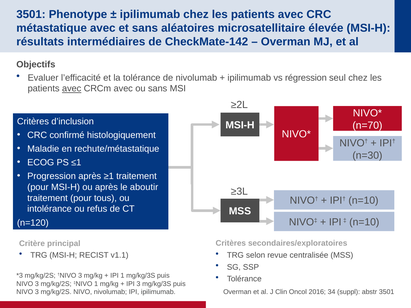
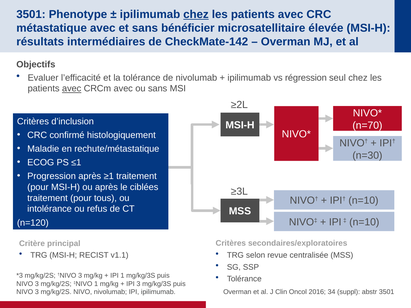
chez at (196, 14) underline: none -> present
aléatoires: aléatoires -> bénéficier
aboutir: aboutir -> ciblées
